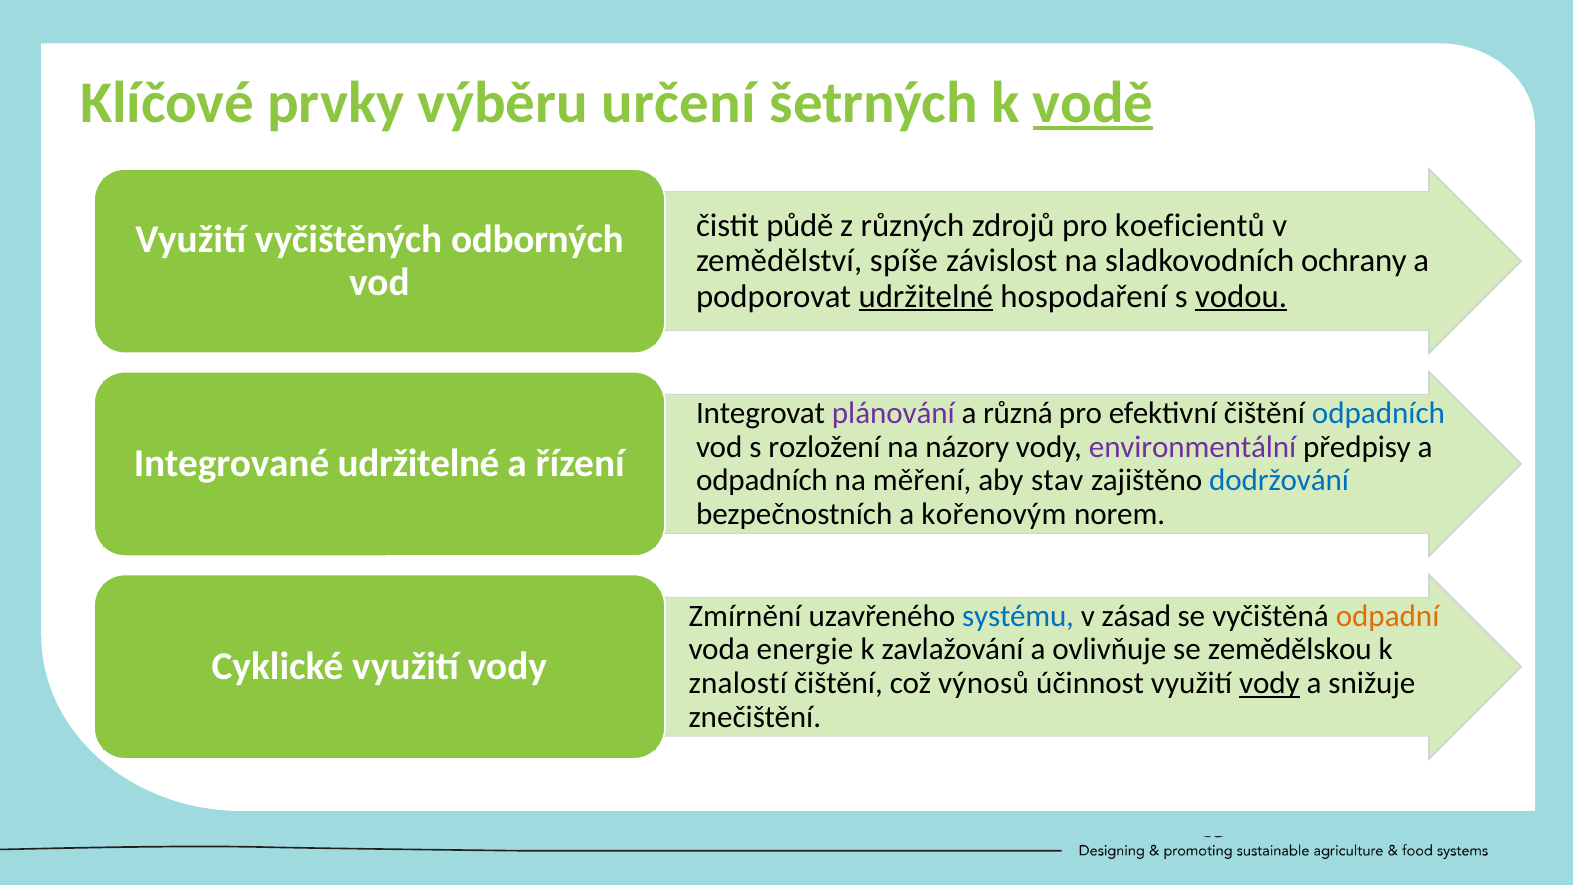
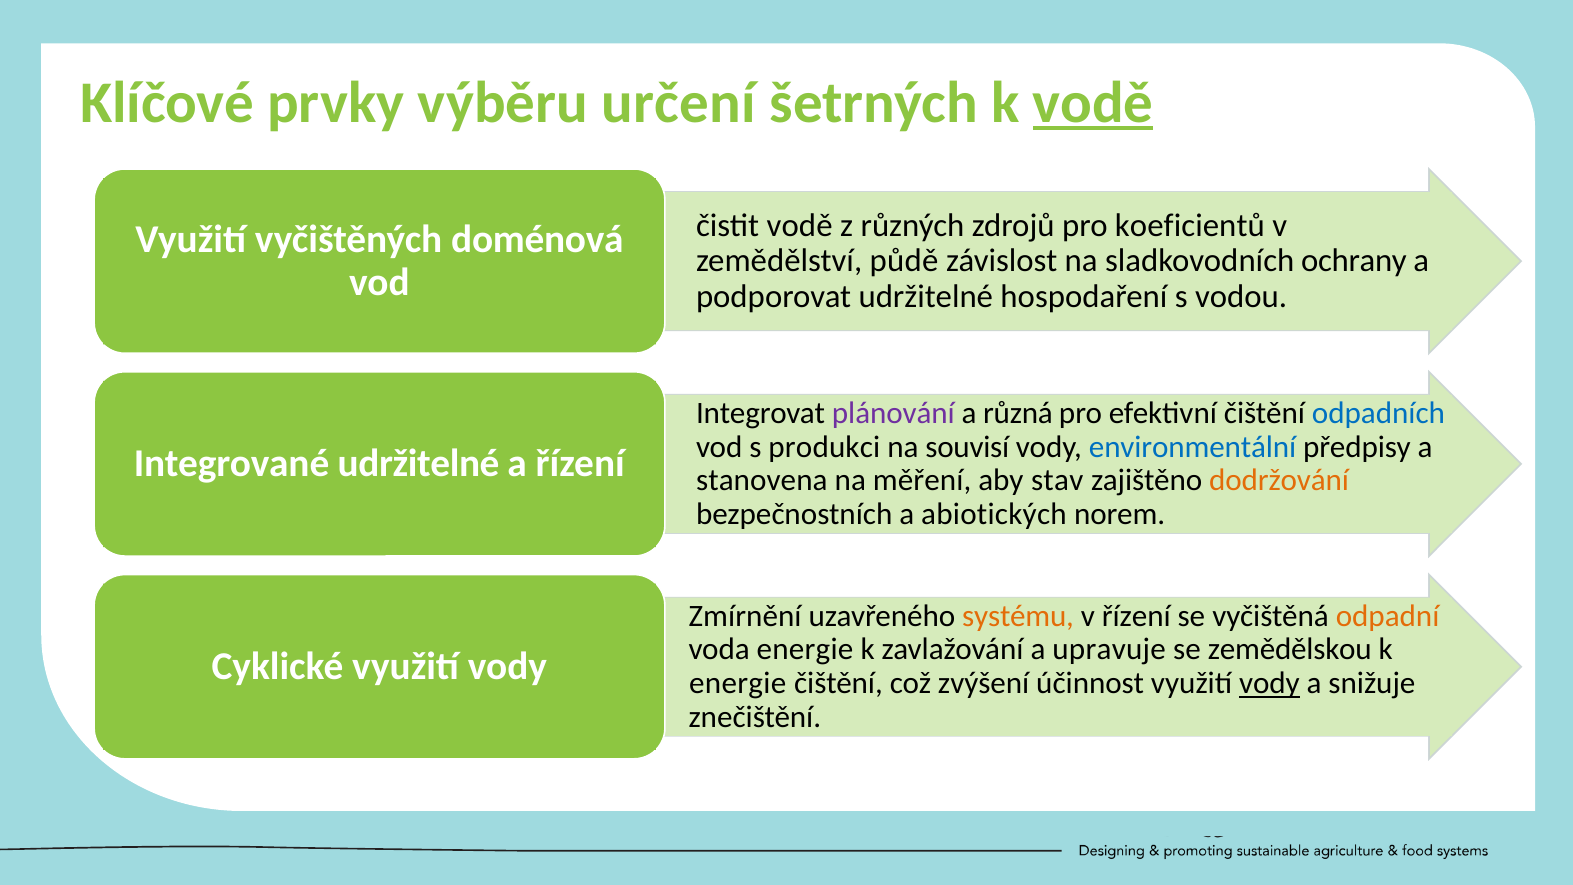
čistit půdě: půdě -> vodě
odborných: odborných -> doménová
spíše: spíše -> půdě
udržitelné at (926, 296) underline: present -> none
vodou underline: present -> none
rozložení: rozložení -> produkci
názory: názory -> souvisí
environmentální colour: purple -> blue
odpadních at (762, 480): odpadních -> stanovena
dodržování colour: blue -> orange
kořenovým: kořenovým -> abiotických
systému colour: blue -> orange
v zásad: zásad -> řízení
ovlivňuje: ovlivňuje -> upravuje
znalostí at (738, 683): znalostí -> energie
výnosů: výnosů -> zvýšení
